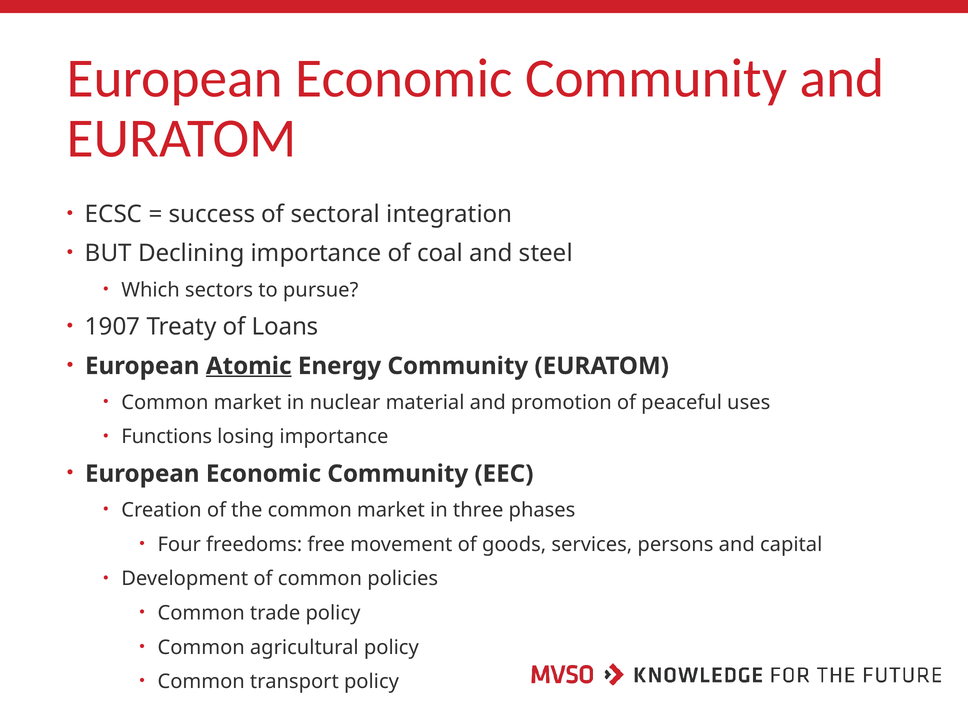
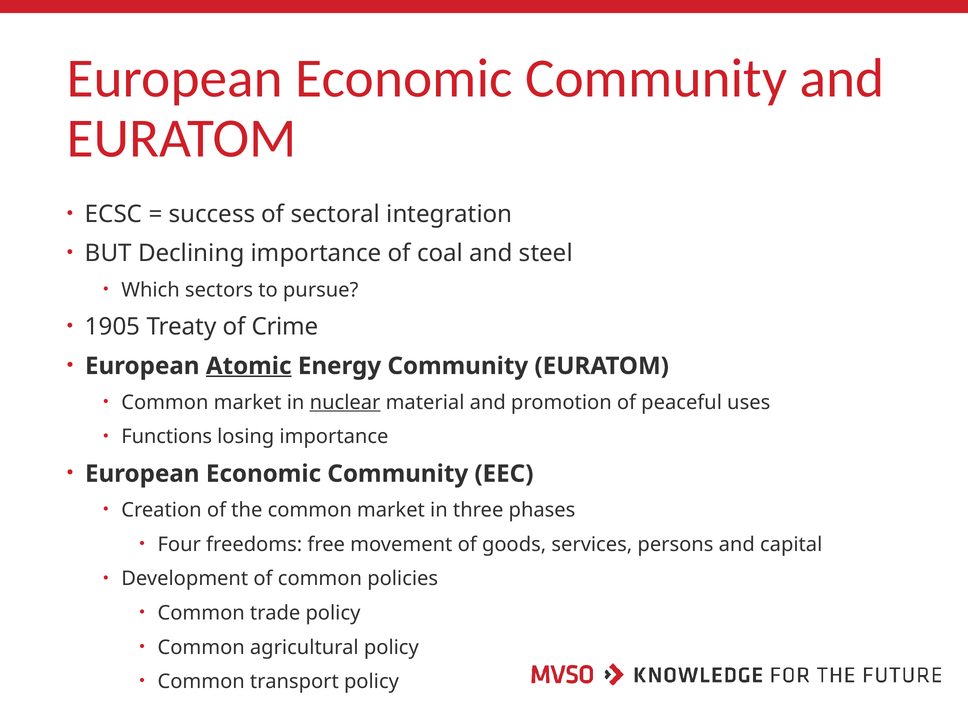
1907: 1907 -> 1905
Loans: Loans -> Crime
nuclear underline: none -> present
